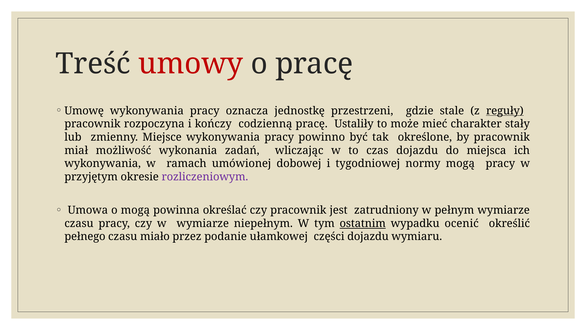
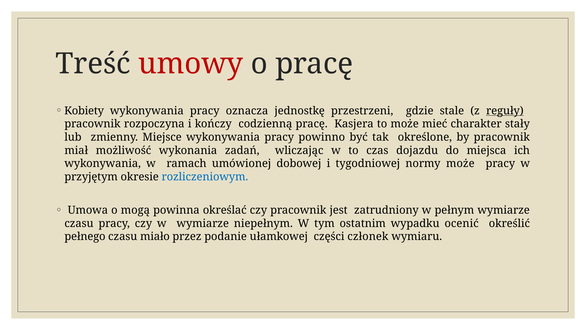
Umowę: Umowę -> Kobiety
Ustaliły: Ustaliły -> Kasjera
normy mogą: mogą -> może
rozliczeniowym colour: purple -> blue
ostatnim underline: present -> none
części dojazdu: dojazdu -> członek
